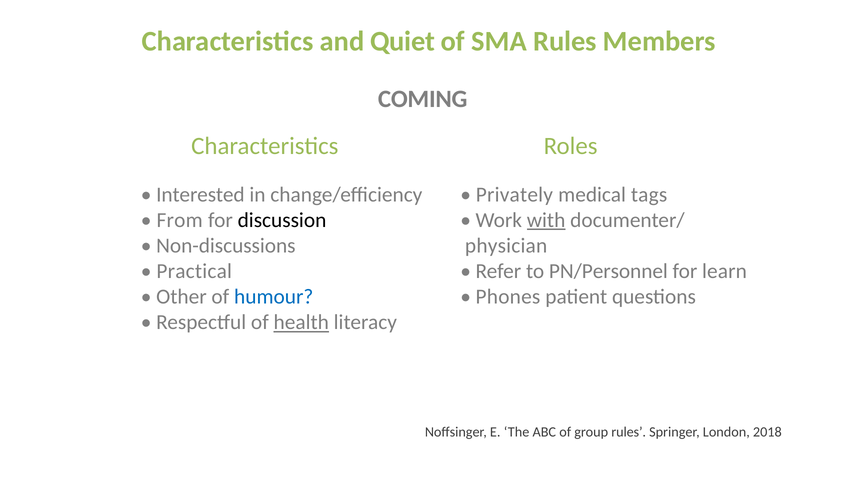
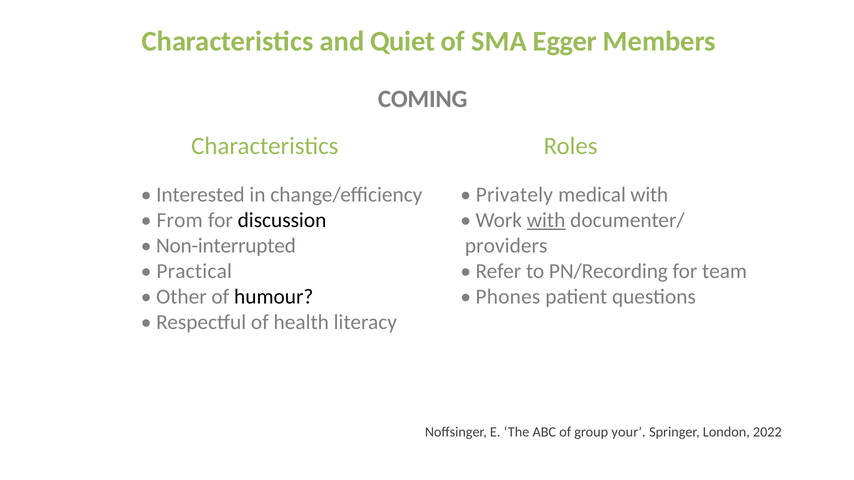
SMA Rules: Rules -> Egger
medical tags: tags -> with
Non-discussions: Non-discussions -> Non-interrupted
physician: physician -> providers
PN/Personnel: PN/Personnel -> PN/Recording
learn: learn -> team
humour colour: blue -> black
health underline: present -> none
group rules: rules -> your
2018: 2018 -> 2022
